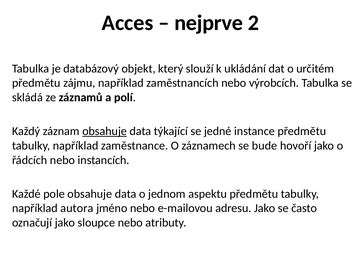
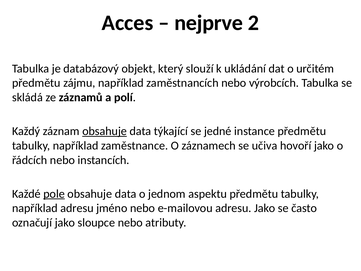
bude: bude -> učiva
pole underline: none -> present
například autora: autora -> adresu
